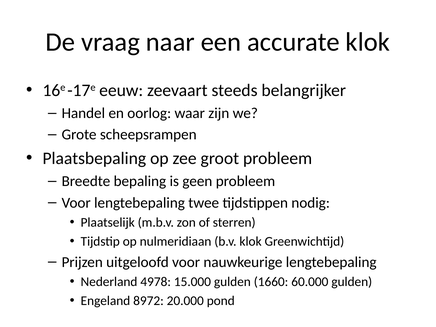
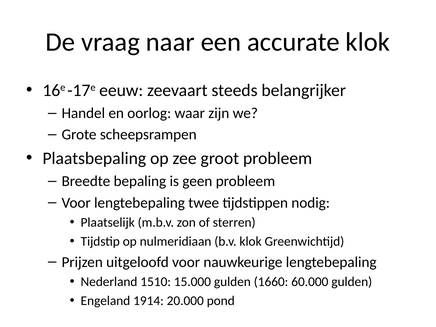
4978: 4978 -> 1510
8972: 8972 -> 1914
